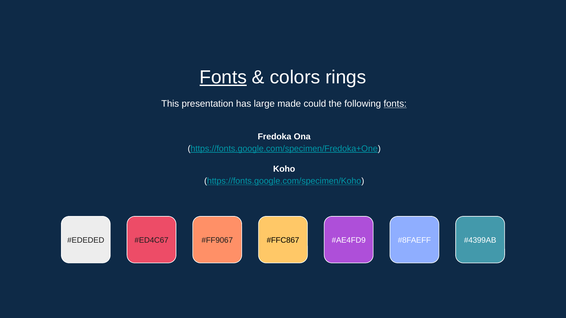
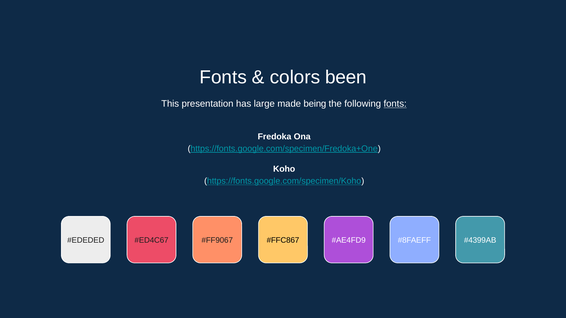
Fonts at (223, 77) underline: present -> none
rings: rings -> been
could: could -> being
